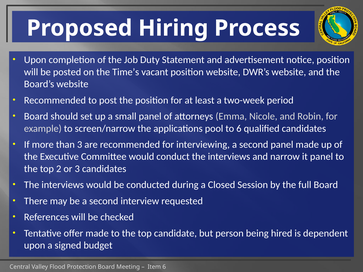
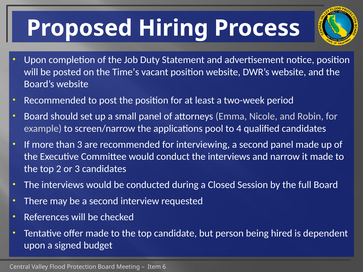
to 6: 6 -> 4
it panel: panel -> made
